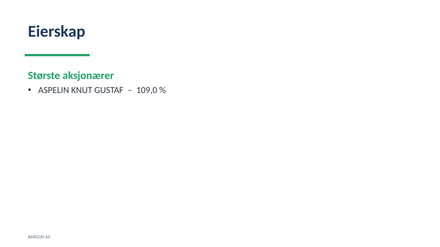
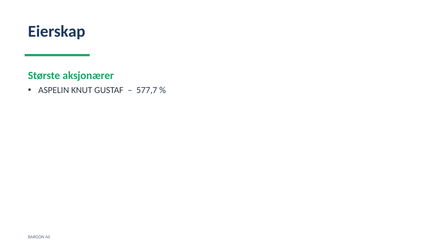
109,0: 109,0 -> 577,7
